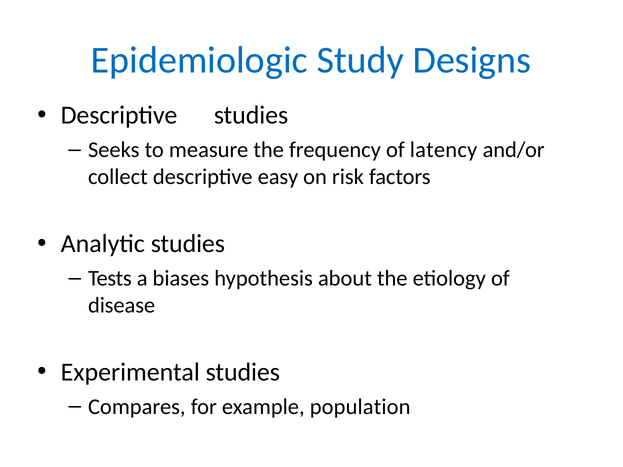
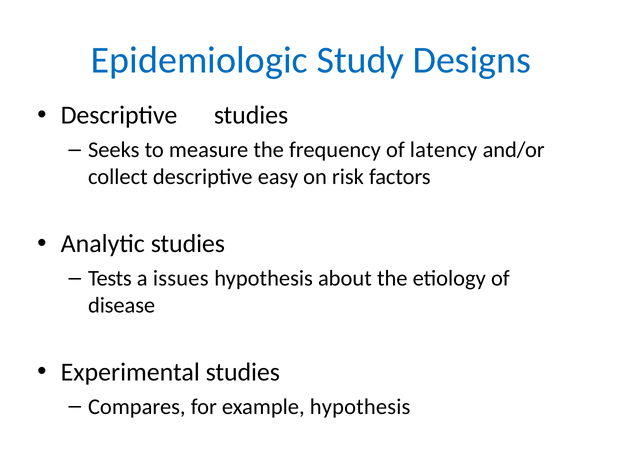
biases: biases -> issues
example population: population -> hypothesis
